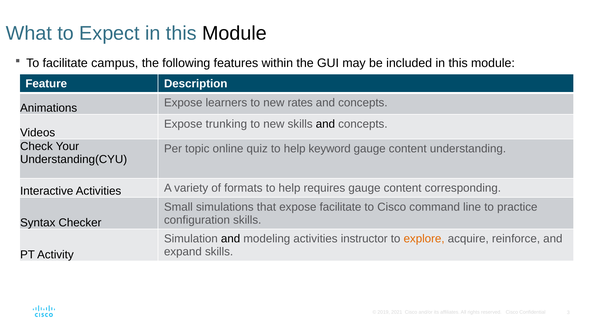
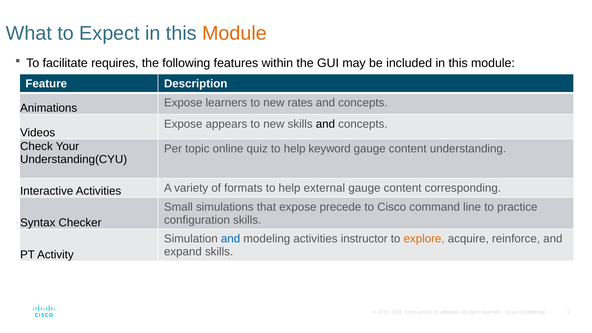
Module at (234, 33) colour: black -> orange
campus: campus -> requires
trunking: trunking -> appears
requires: requires -> external
expose facilitate: facilitate -> precede
and at (231, 239) colour: black -> blue
